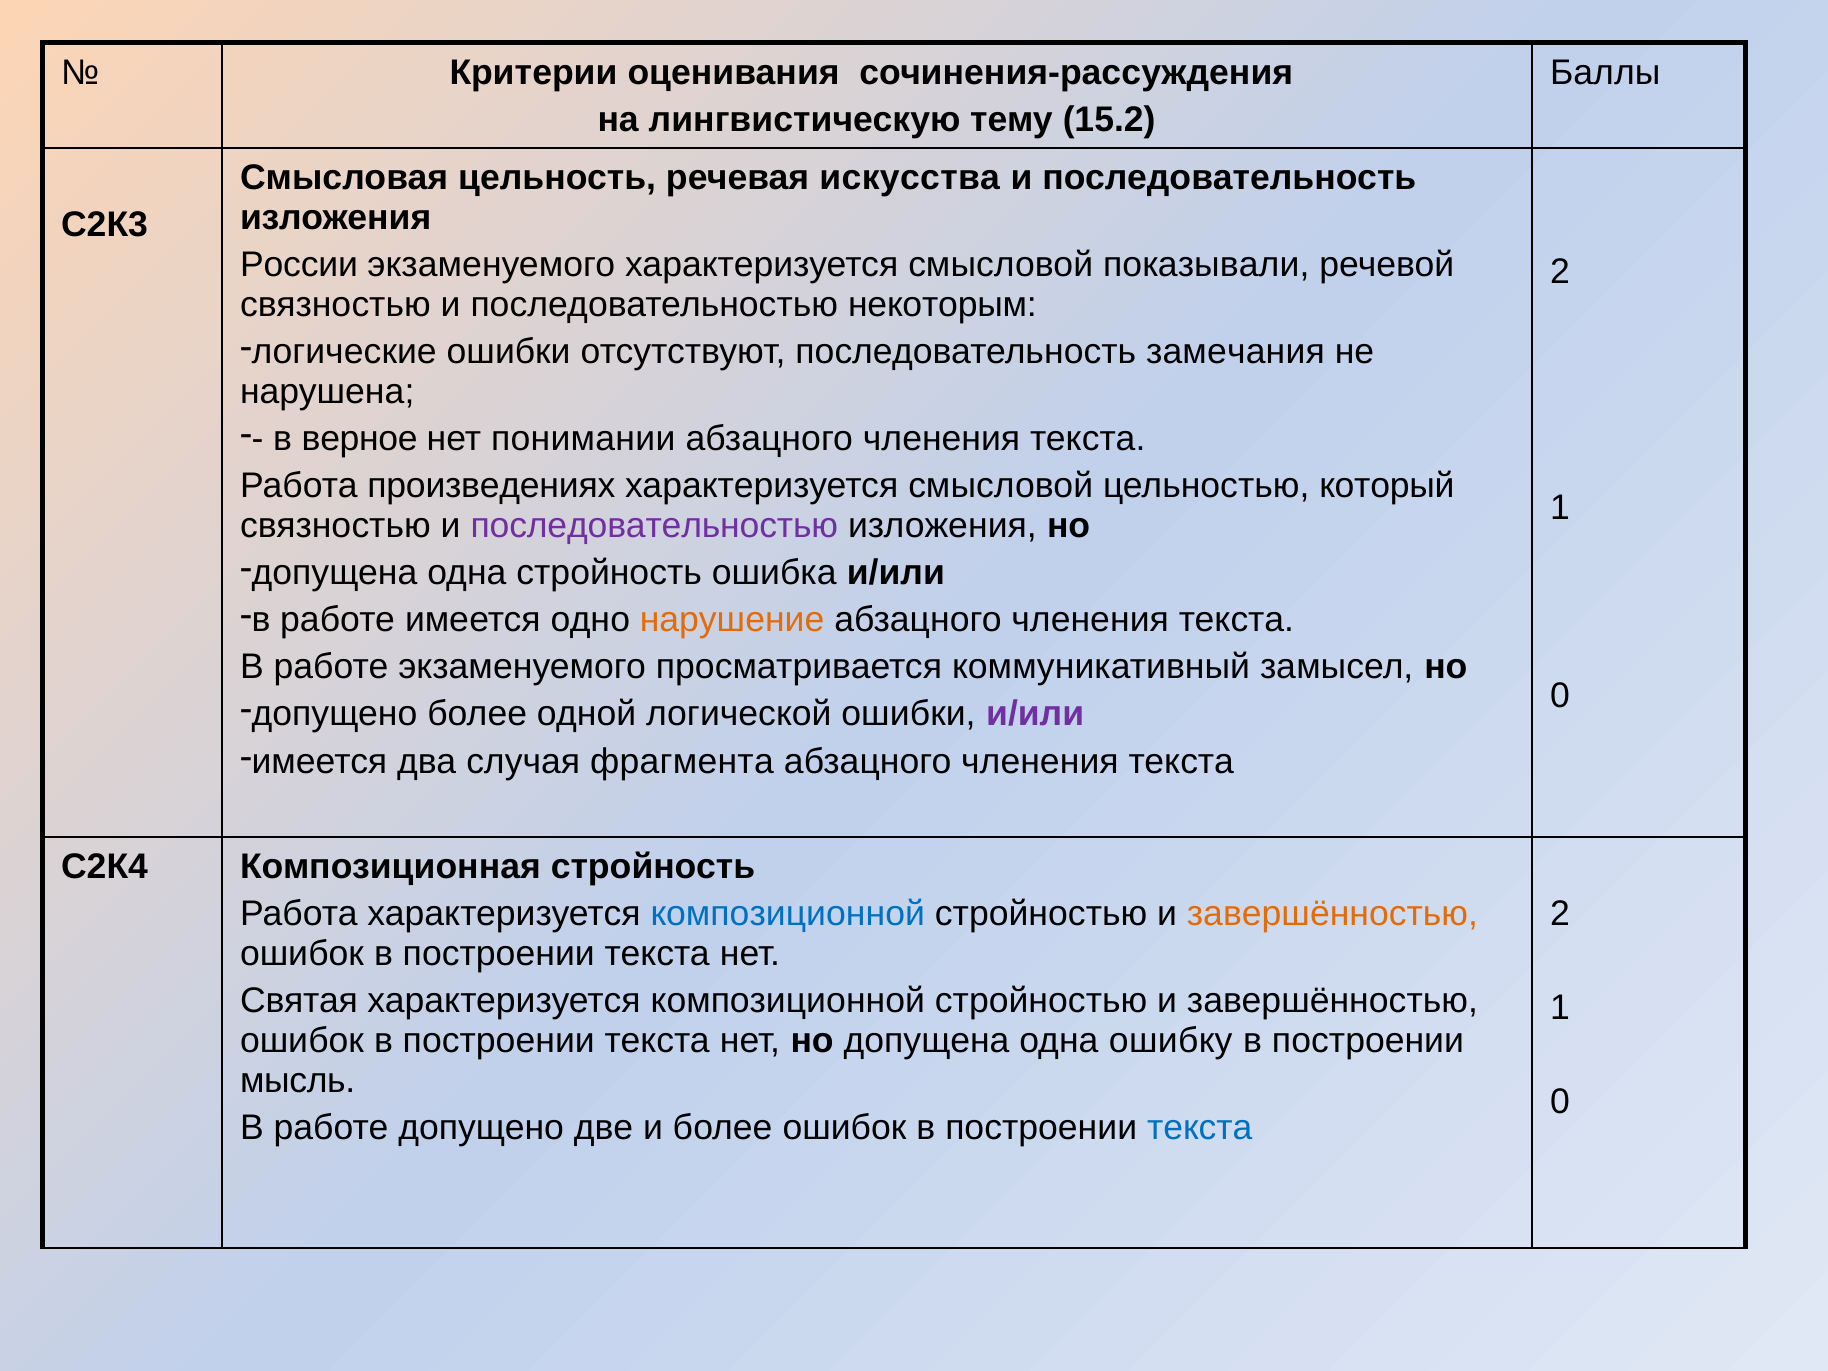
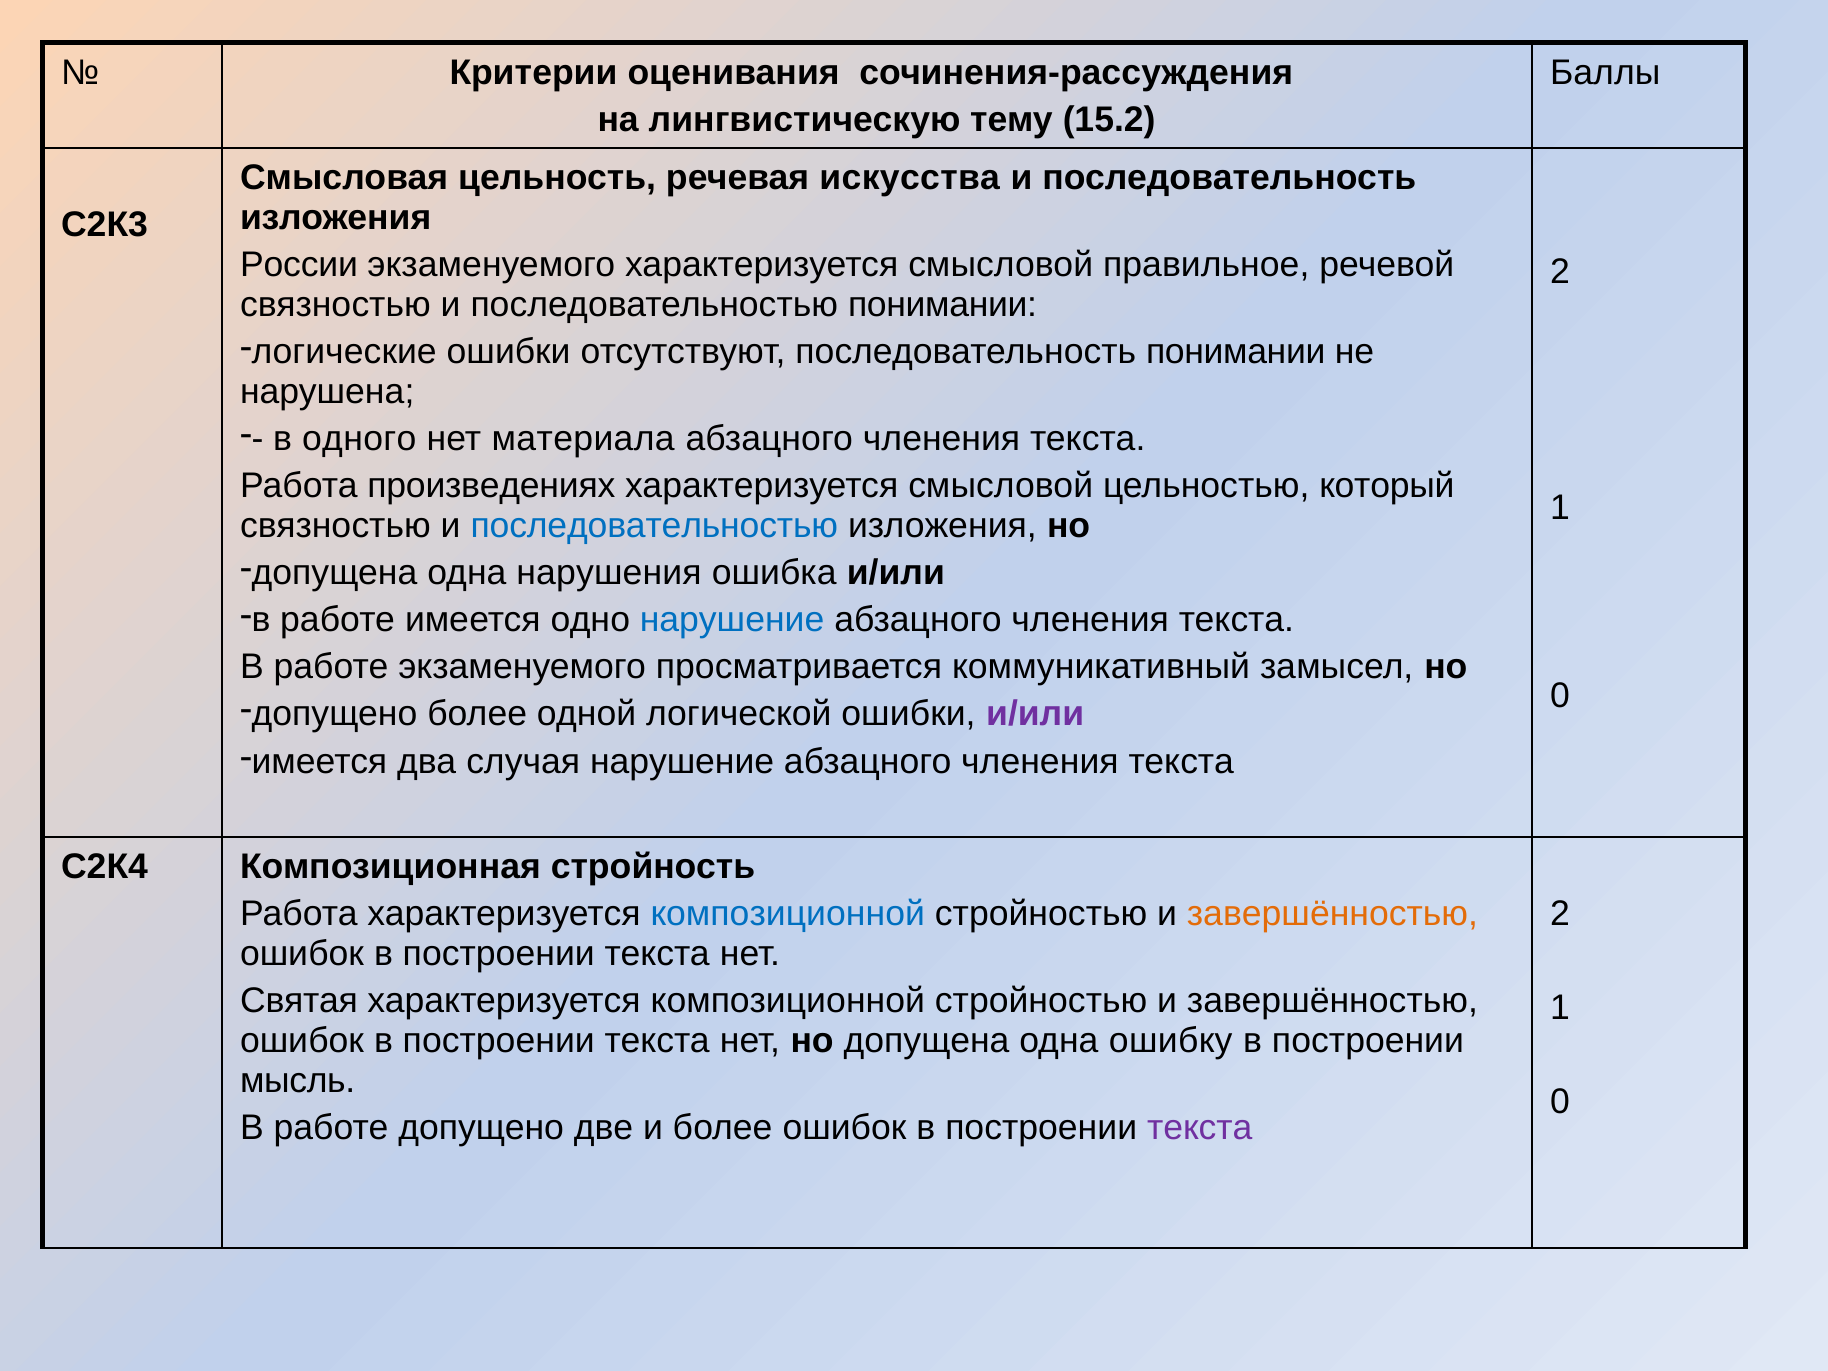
показывали: показывали -> правильное
последовательностью некоторым: некоторым -> понимании
последовательность замечания: замечания -> понимании
верное: верное -> одного
понимании: понимании -> материала
последовательностью at (654, 526) colour: purple -> blue
одна стройность: стройность -> нарушения
нарушение at (732, 620) colour: orange -> blue
случая фрагмента: фрагмента -> нарушение
текста at (1200, 1128) colour: blue -> purple
